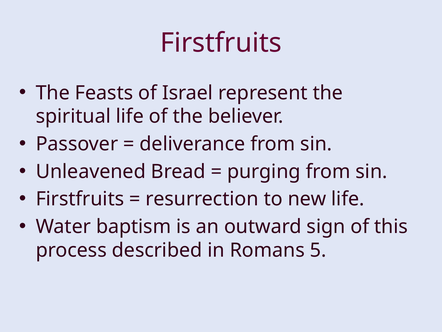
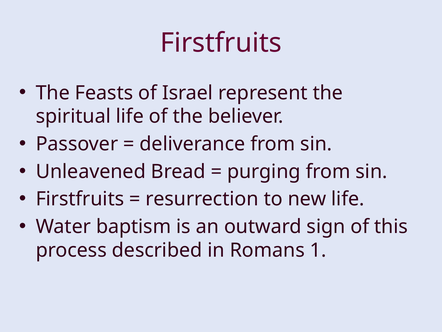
5: 5 -> 1
